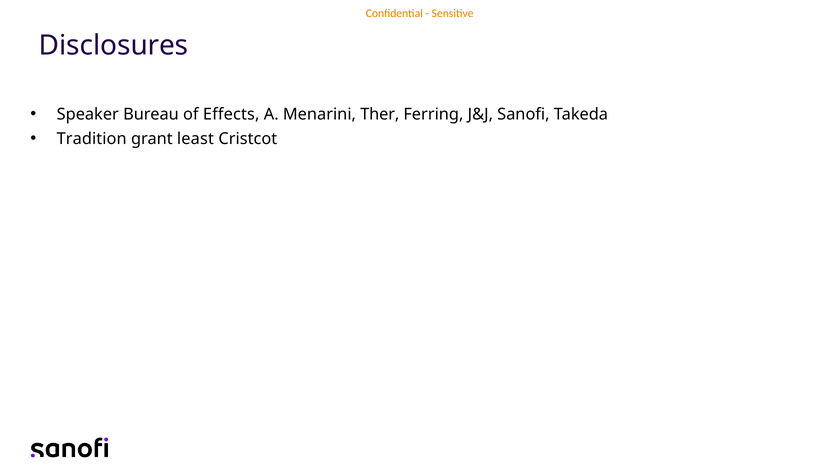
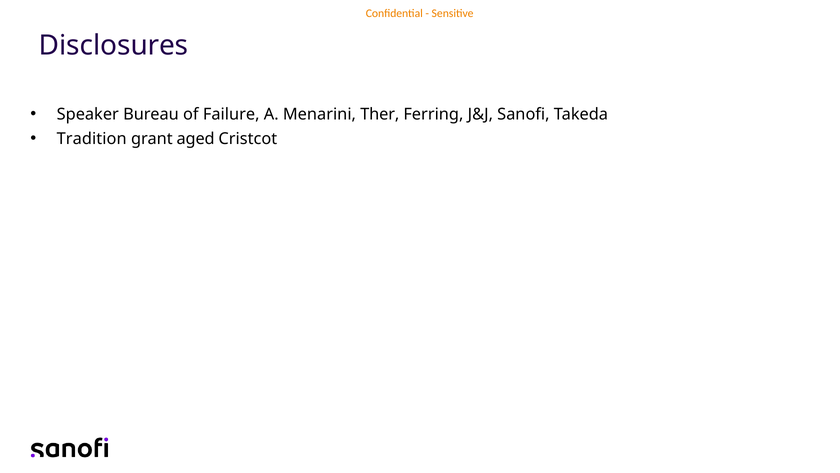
Effects: Effects -> Failure
least: least -> aged
